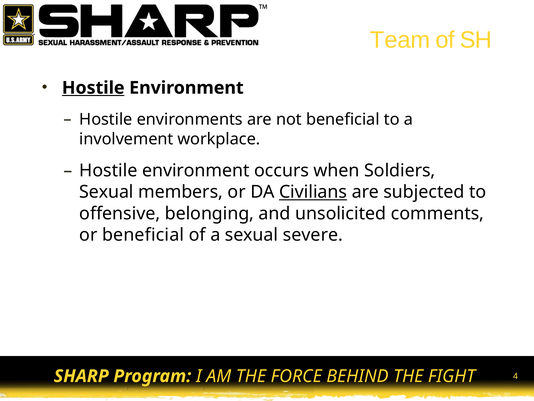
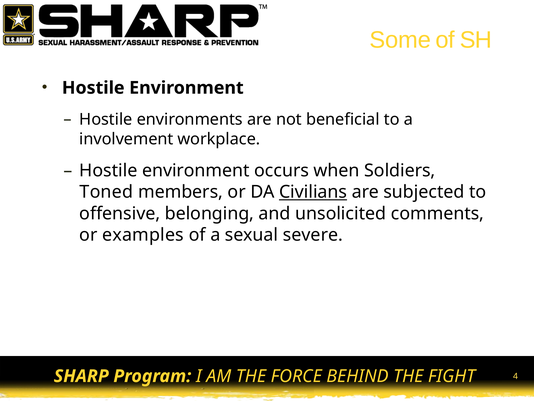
Team: Team -> Some
Hostile at (93, 88) underline: present -> none
Sexual at (106, 192): Sexual -> Toned
or beneficial: beneficial -> examples
